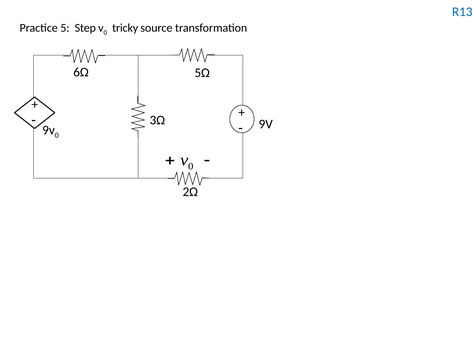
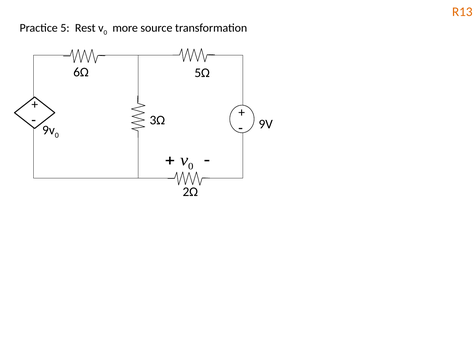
R13 colour: blue -> orange
Step: Step -> Rest
tricky: tricky -> more
